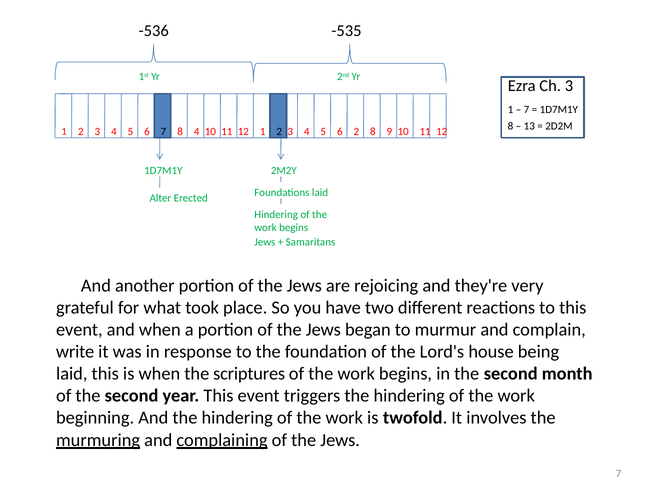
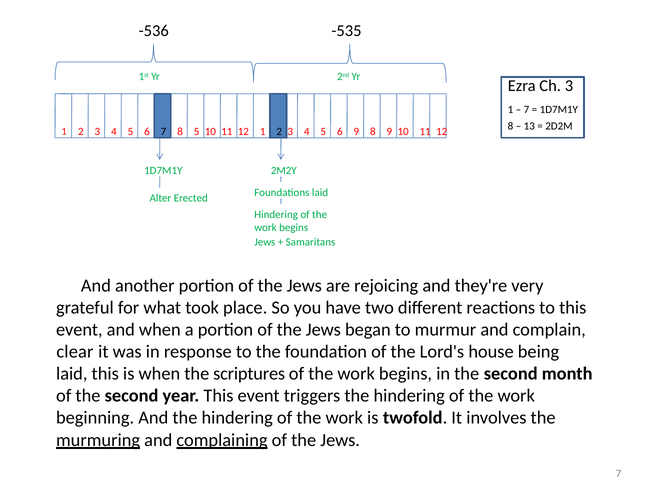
8 4: 4 -> 5
6 2: 2 -> 9
write: write -> clear
